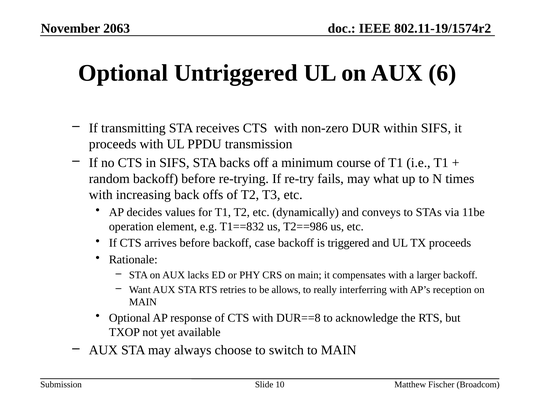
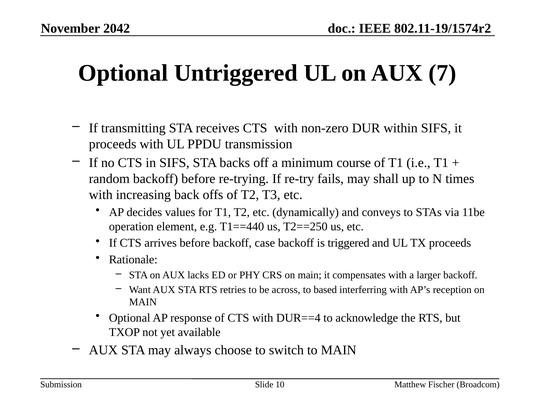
2063: 2063 -> 2042
6: 6 -> 7
what: what -> shall
T1==832: T1==832 -> T1==440
T2==986: T2==986 -> T2==250
allows: allows -> across
really: really -> based
DUR==8: DUR==8 -> DUR==4
